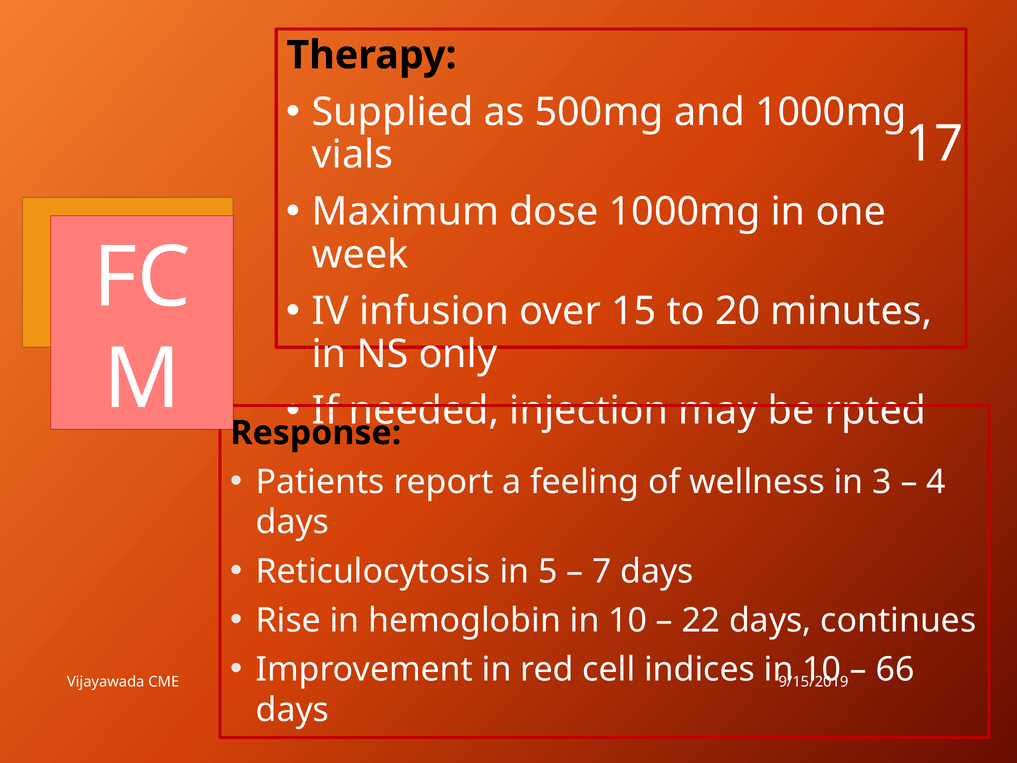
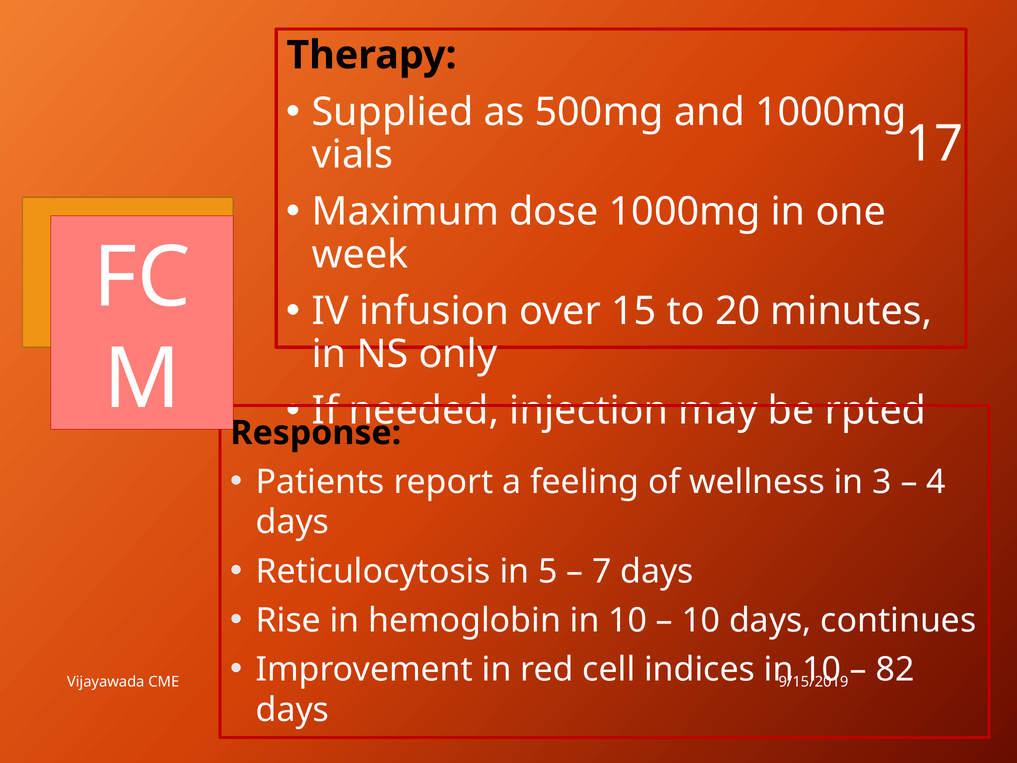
22 at (701, 620): 22 -> 10
66: 66 -> 82
